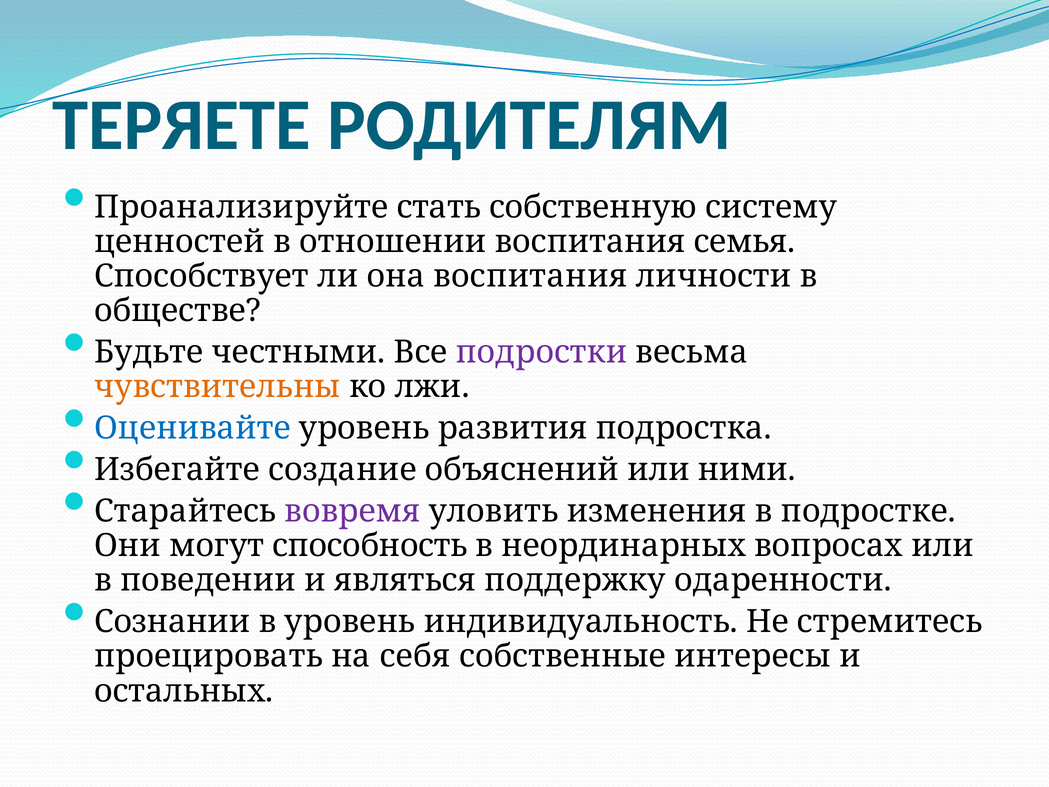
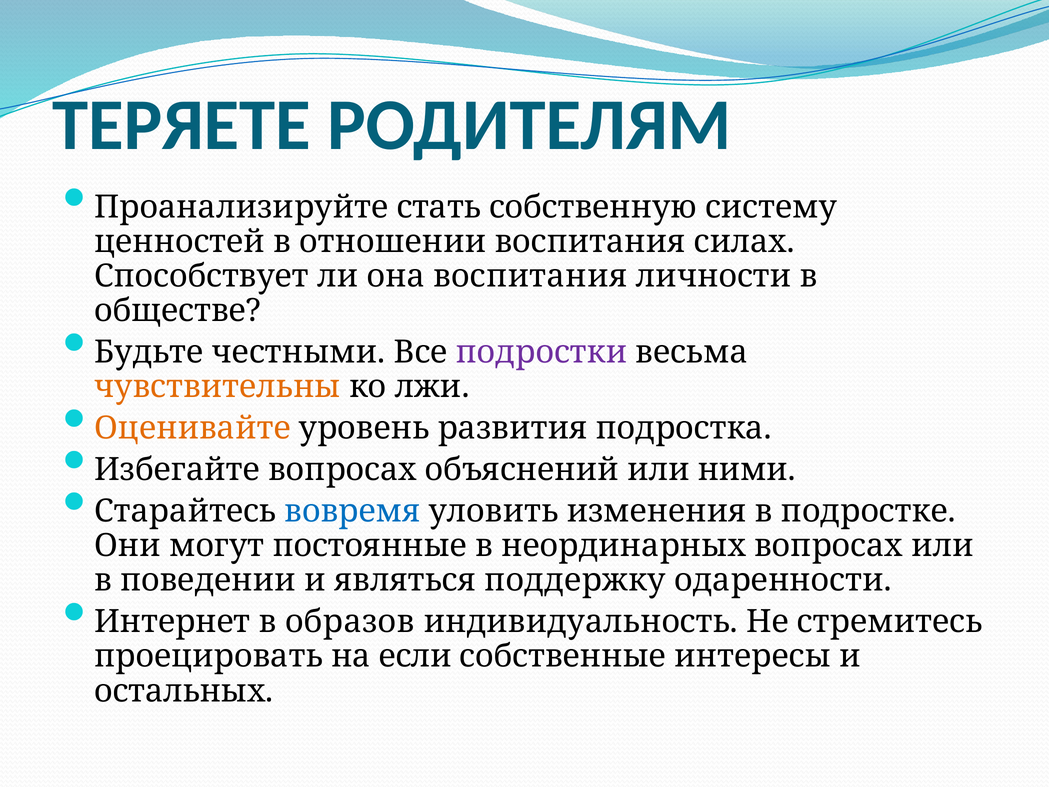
семья: семья -> силах
Оценивайте colour: blue -> orange
Избегайте создание: создание -> вопросах
вовремя colour: purple -> blue
способность: способность -> постоянные
Сознании: Сознании -> Интернет
в уровень: уровень -> образов
себя: себя -> если
